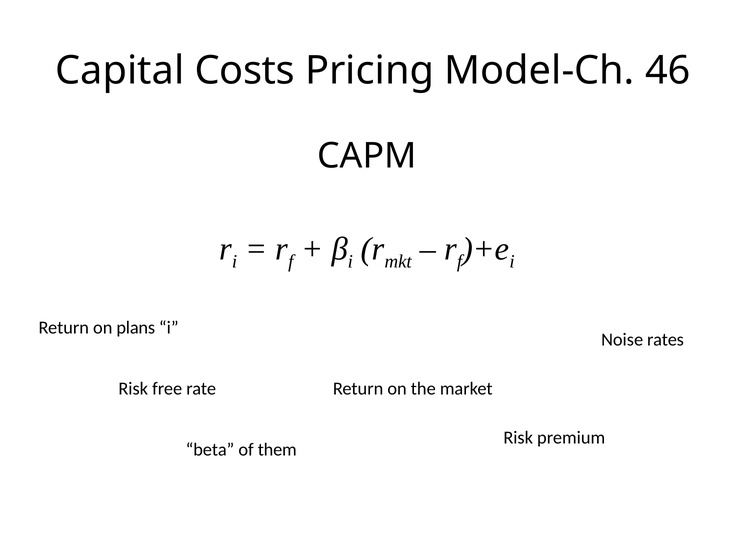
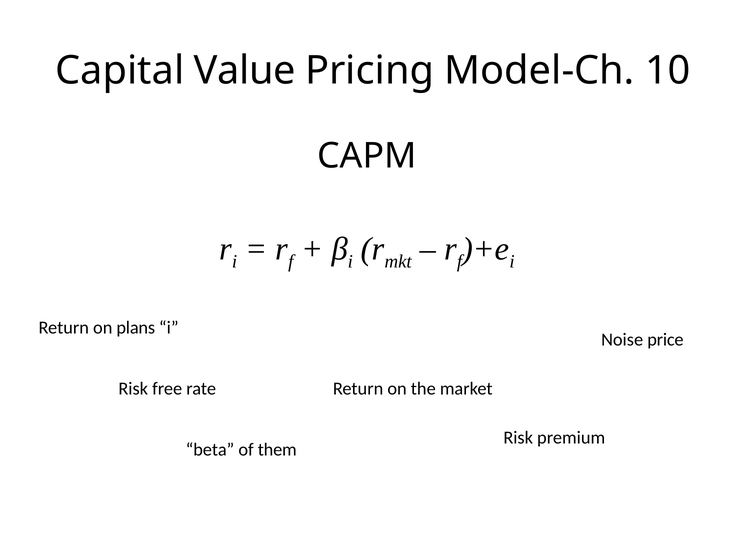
Costs: Costs -> Value
46: 46 -> 10
rates: rates -> price
